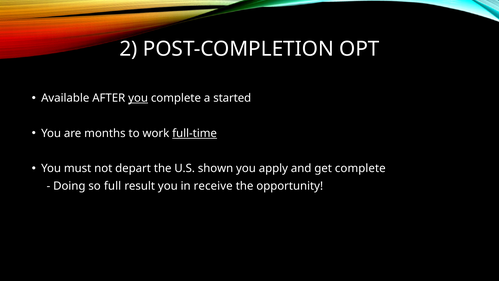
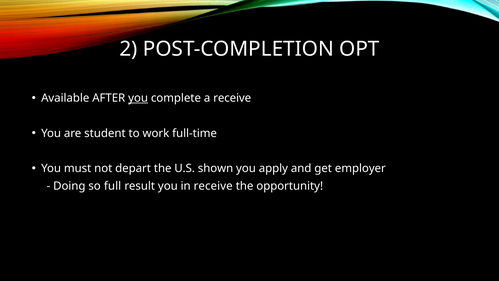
a started: started -> receive
months: months -> student
full-time underline: present -> none
get complete: complete -> employer
